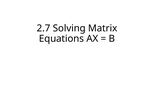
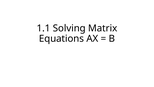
2.7: 2.7 -> 1.1
